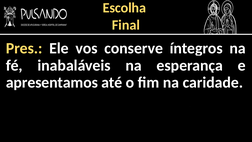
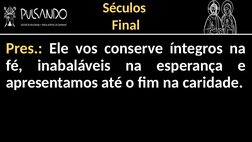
Escolha: Escolha -> Séculos
